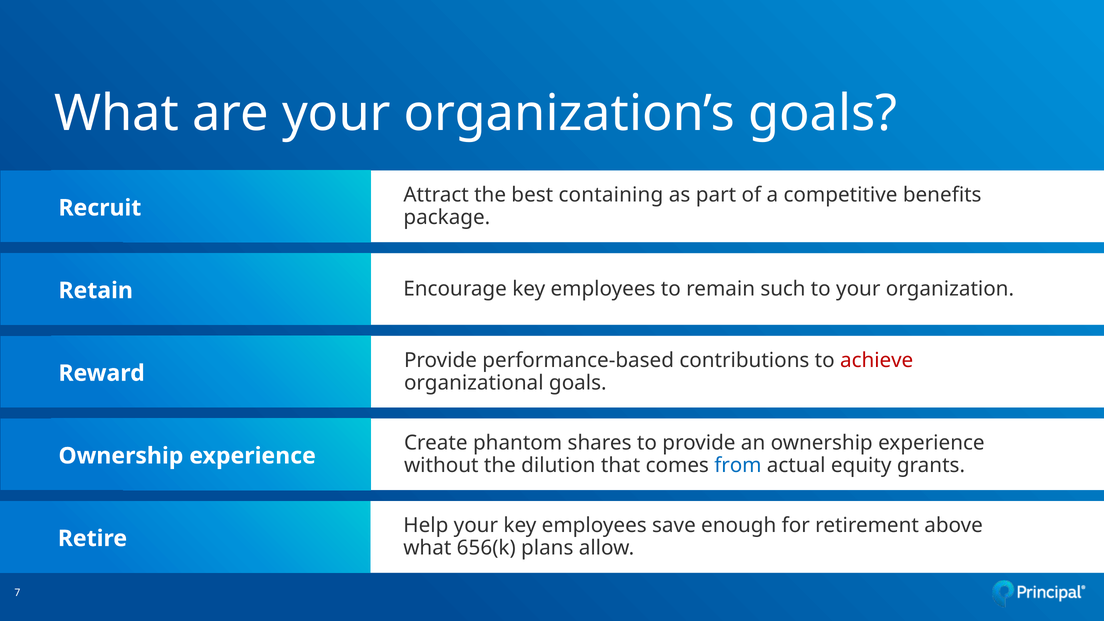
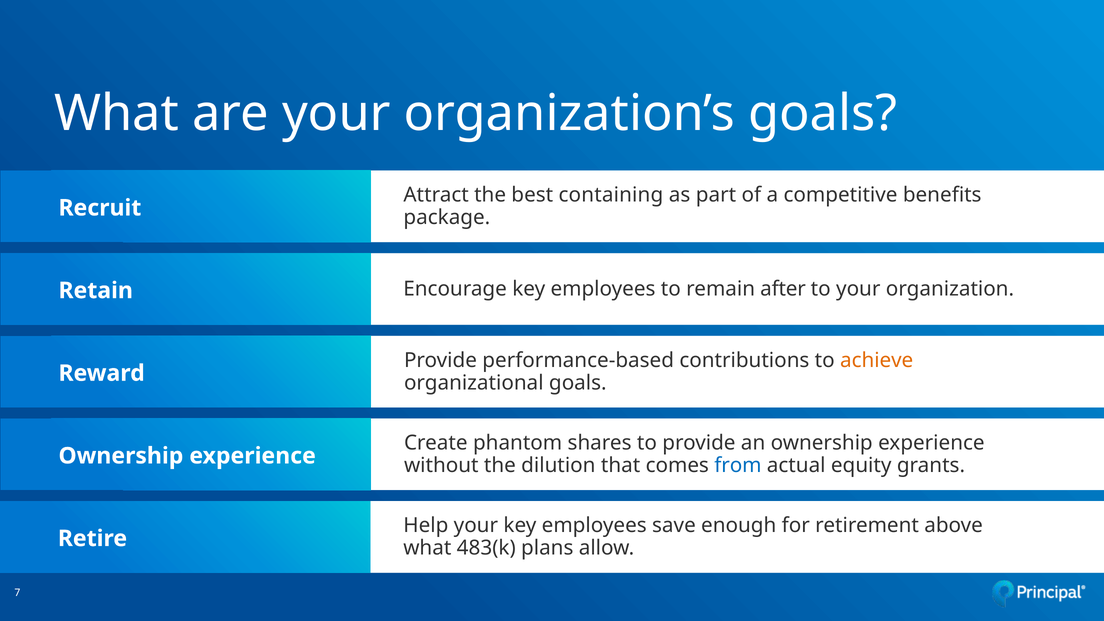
such: such -> after
achieve colour: red -> orange
656(k: 656(k -> 483(k
